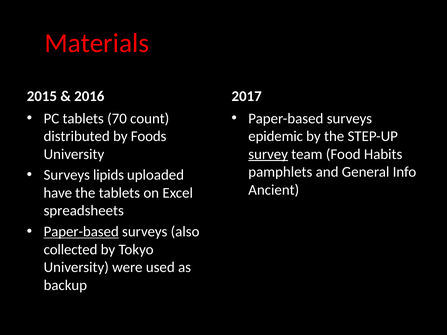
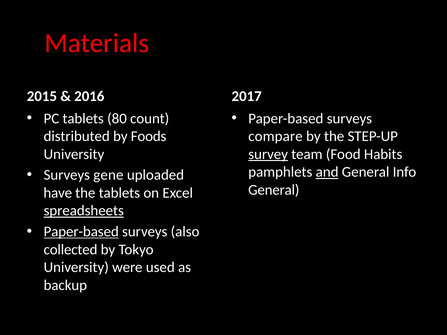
70: 70 -> 80
epidemic: epidemic -> compare
and underline: none -> present
lipids: lipids -> gene
Ancient at (274, 190): Ancient -> General
spreadsheets underline: none -> present
